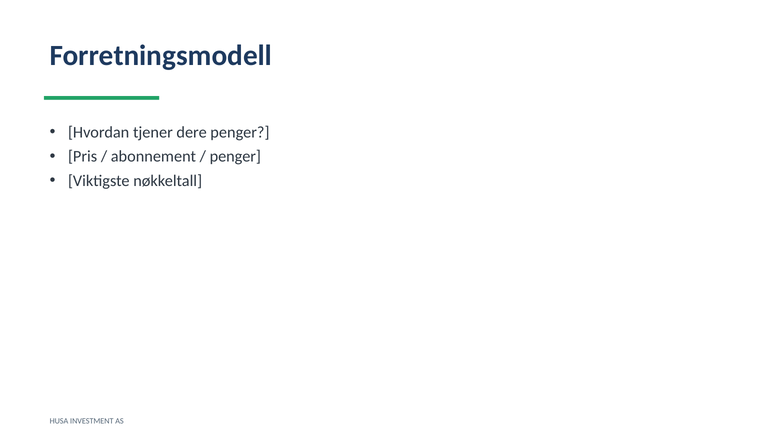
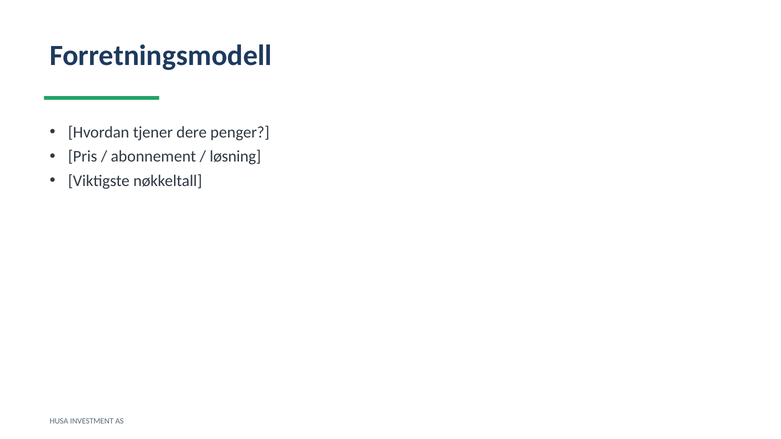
penger at (235, 157): penger -> løsning
